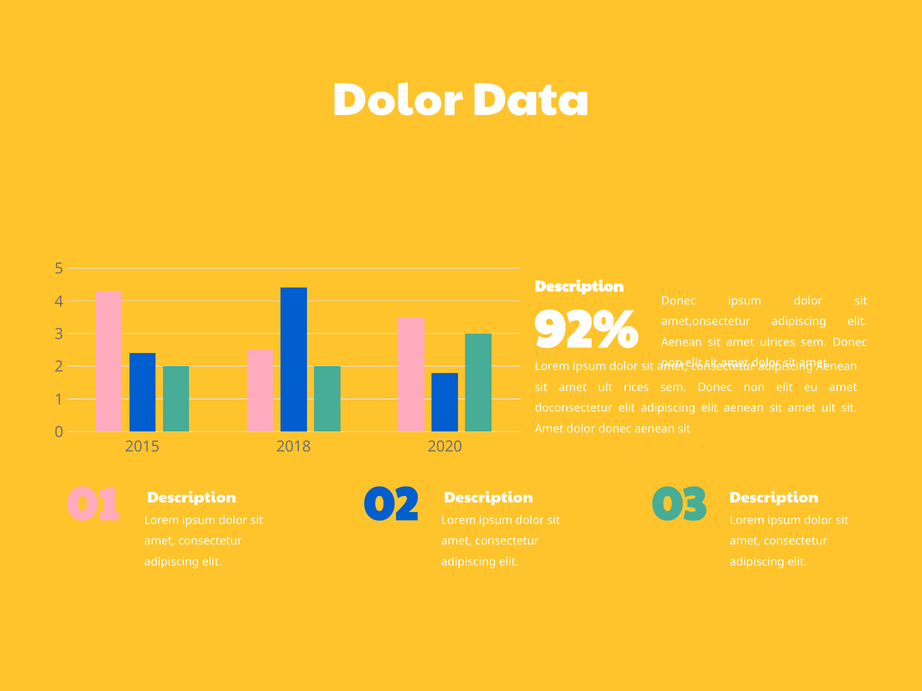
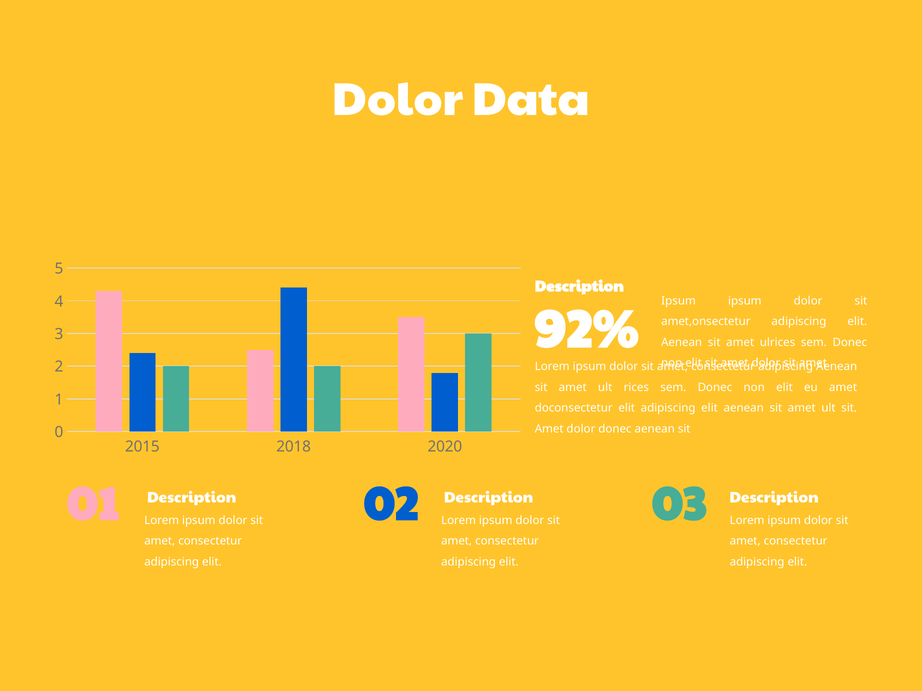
Donec at (679, 301): Donec -> Ipsum
